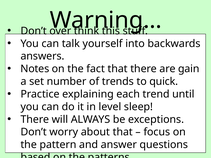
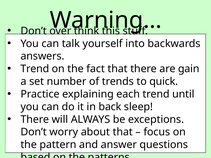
Notes at (35, 69): Notes -> Trend
level: level -> back
